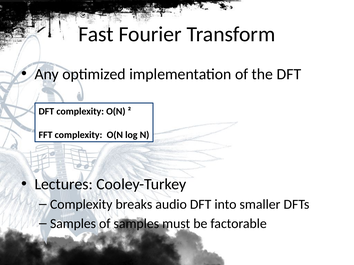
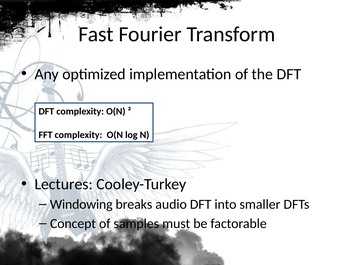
Complexity at (81, 205): Complexity -> Windowing
Samples at (73, 224): Samples -> Concept
